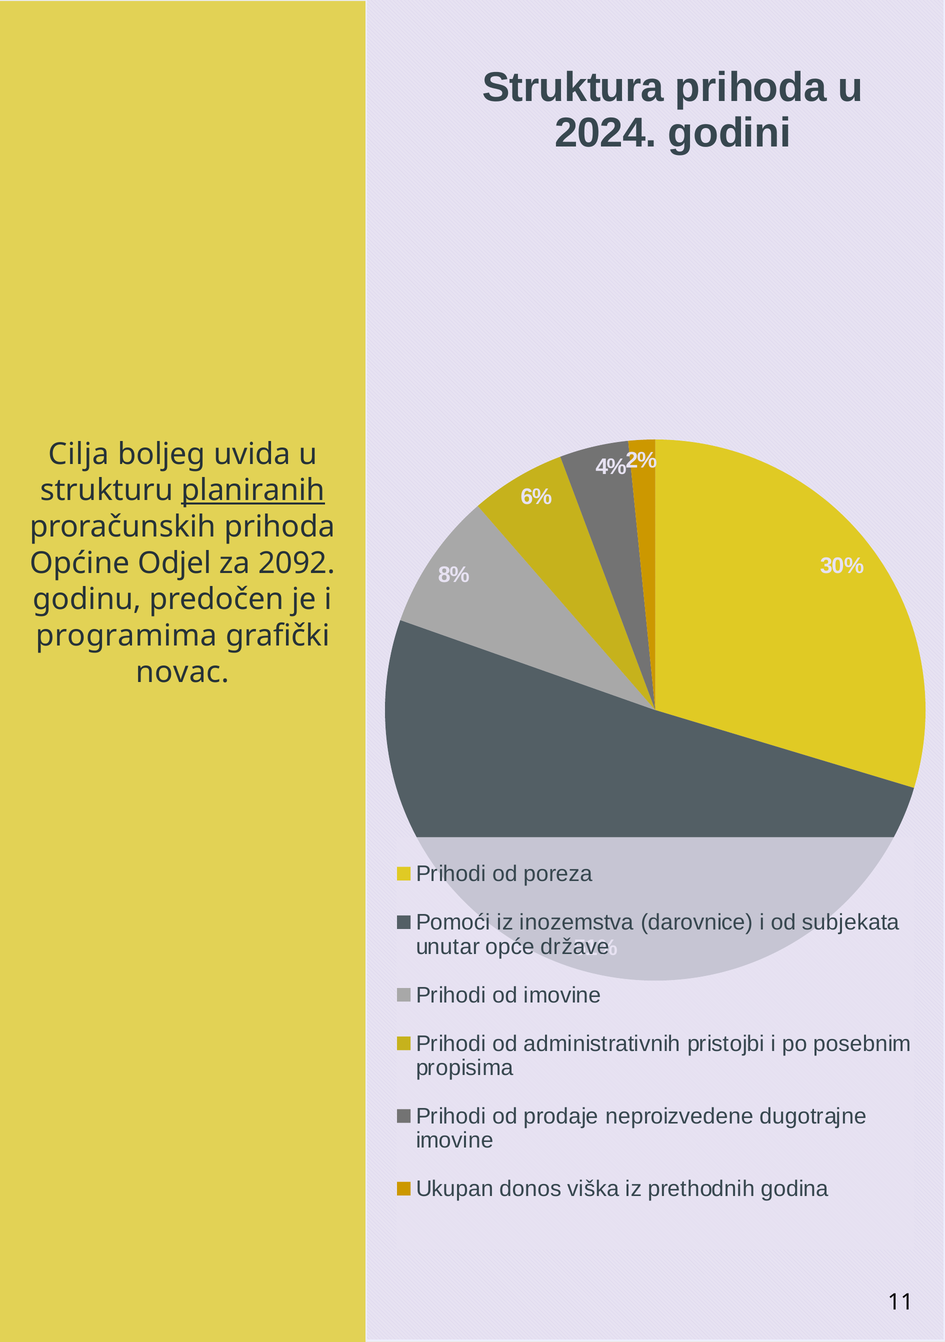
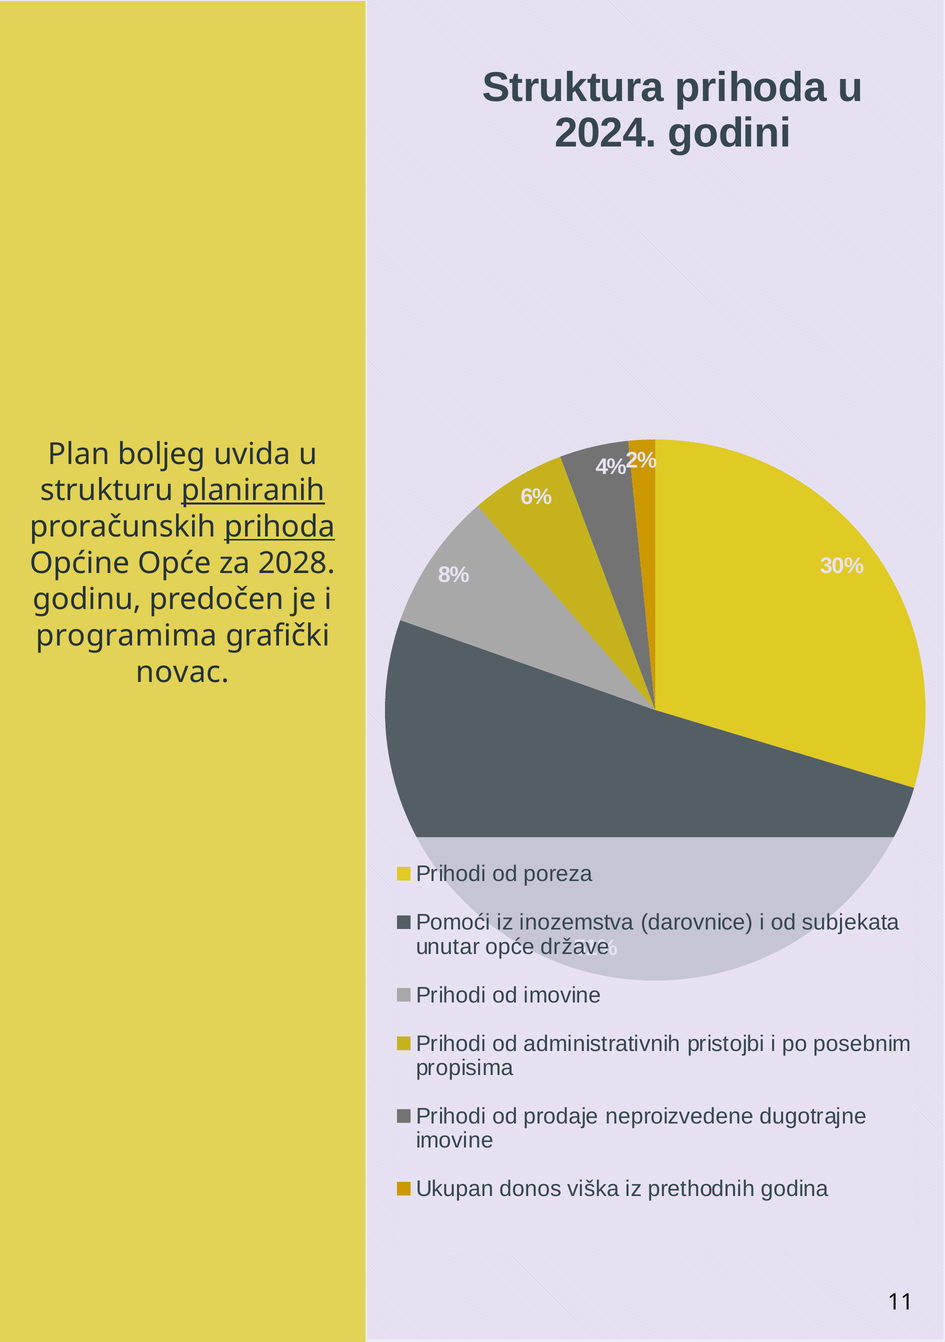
Cilja: Cilja -> Plan
prihoda at (280, 527) underline: none -> present
Općine Odjel: Odjel -> Opće
2092: 2092 -> 2028
